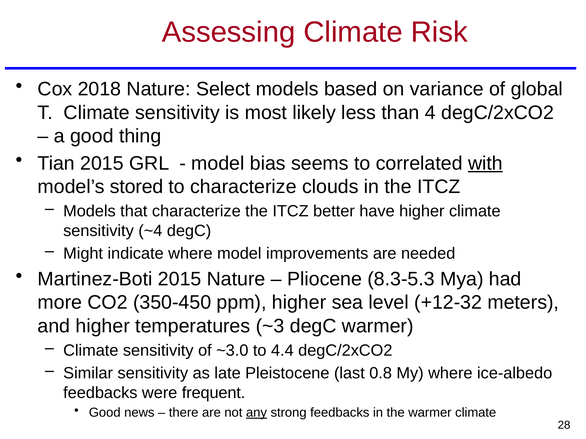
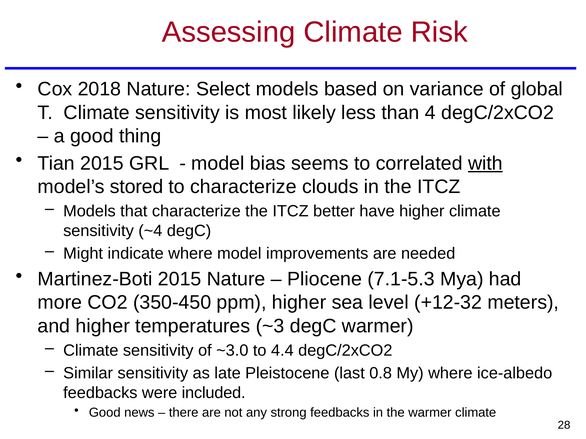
8.3-5.3: 8.3-5.3 -> 7.1-5.3
frequent: frequent -> included
any underline: present -> none
